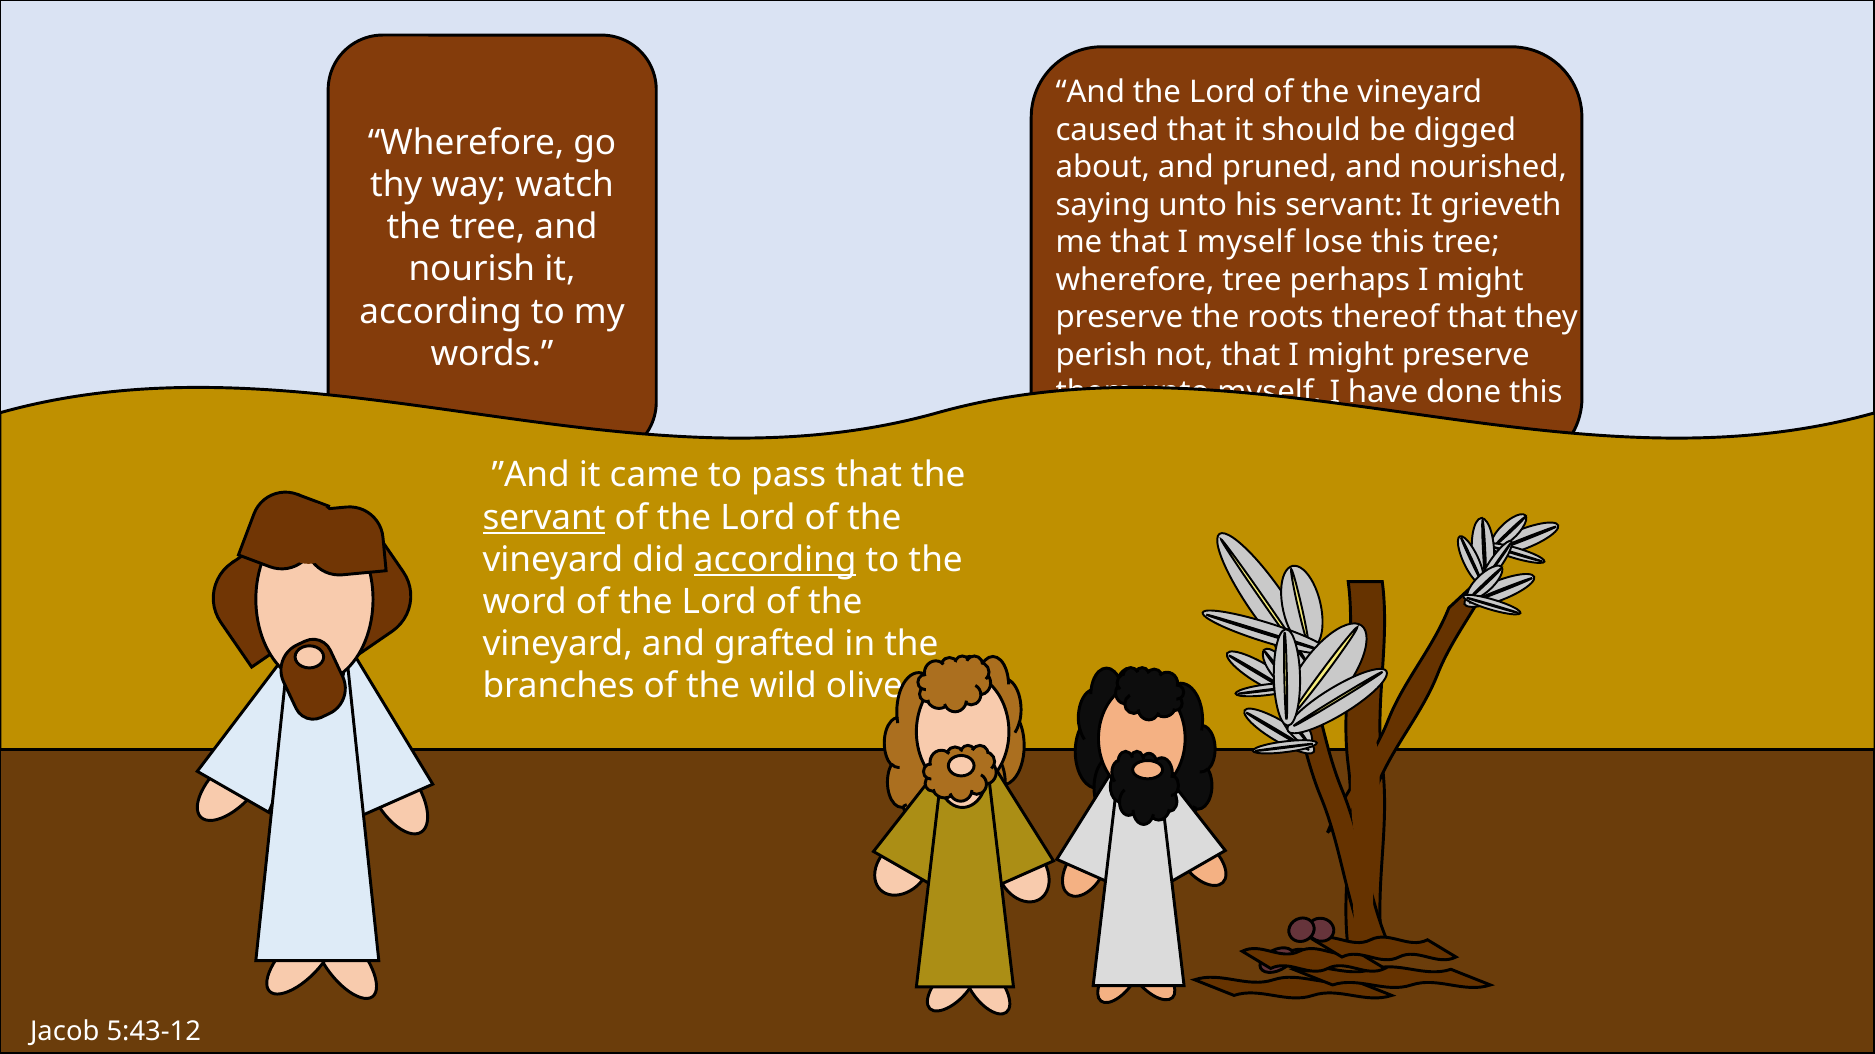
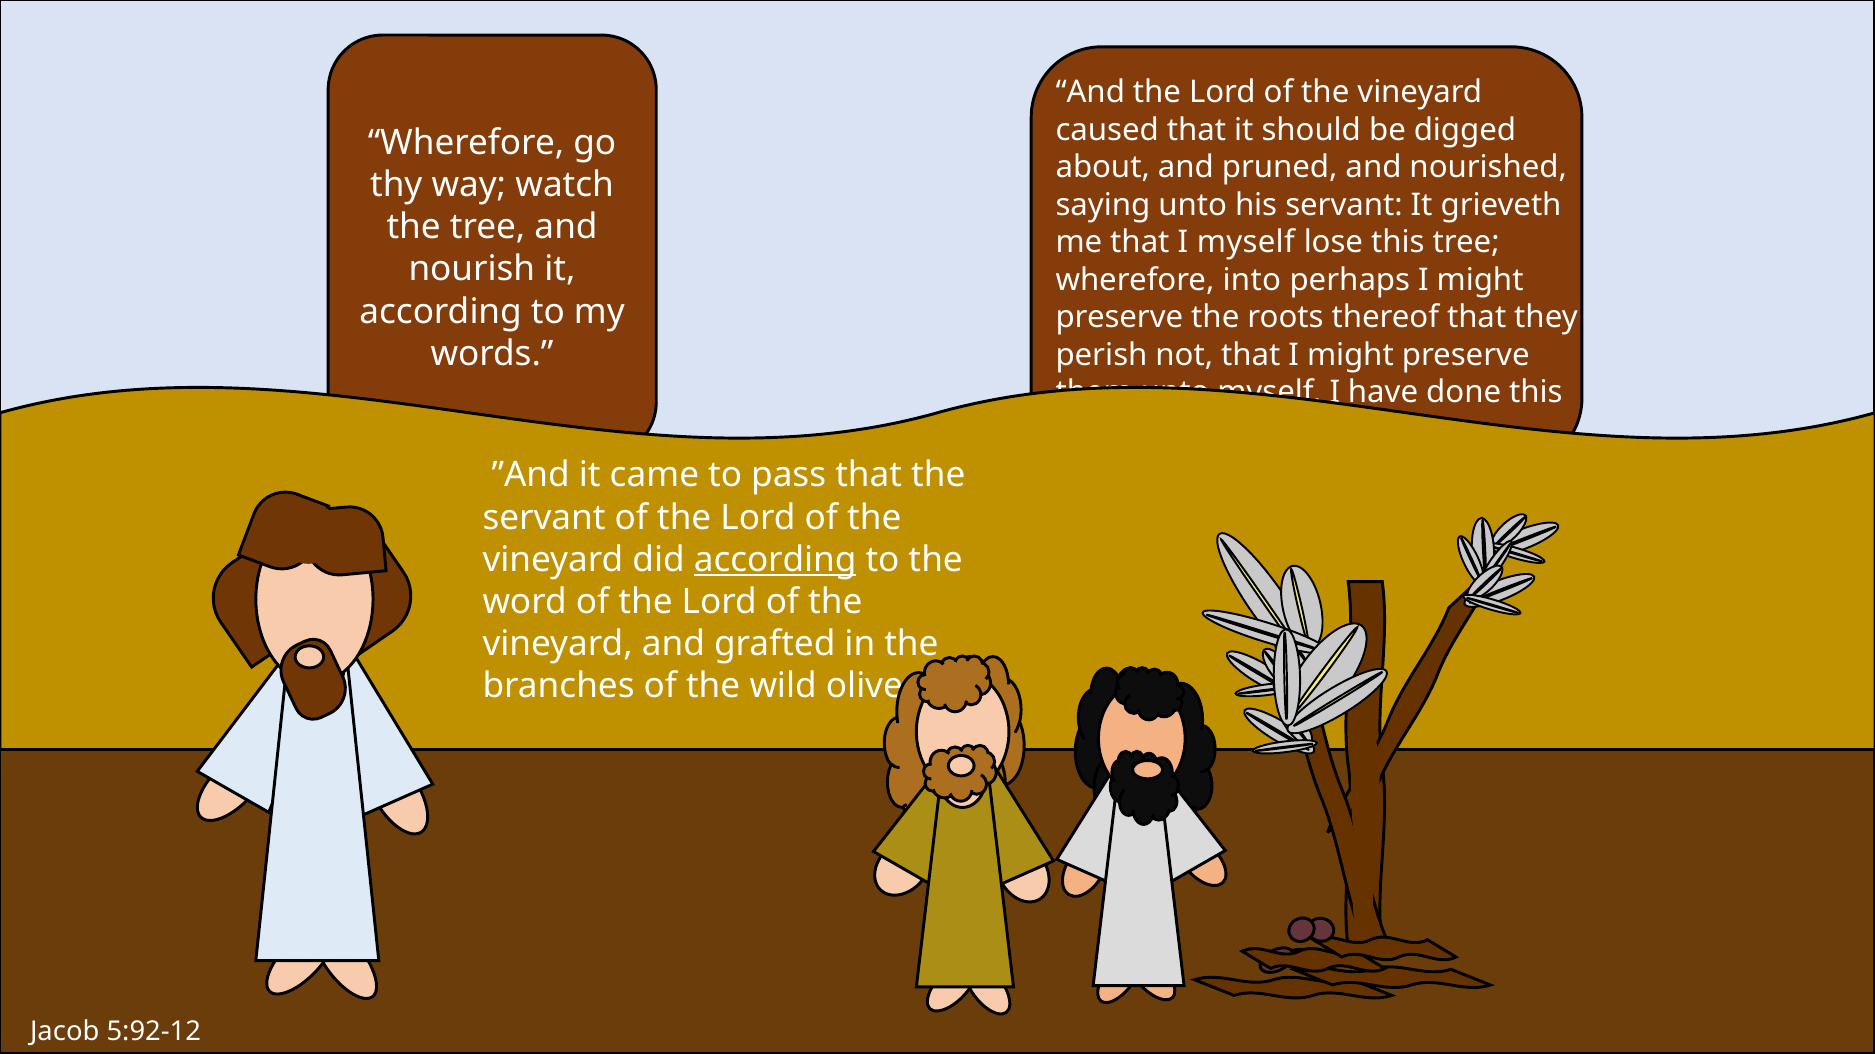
wherefore tree: tree -> into
servant at (544, 518) underline: present -> none
5:43-12: 5:43-12 -> 5:92-12
